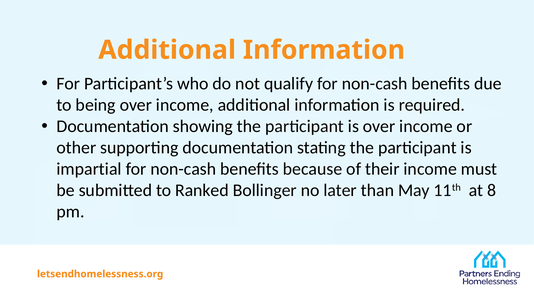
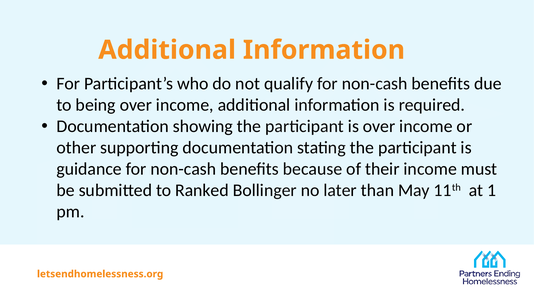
impartial: impartial -> guidance
8: 8 -> 1
